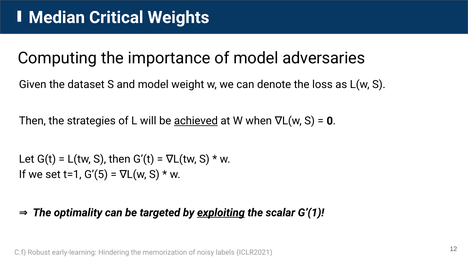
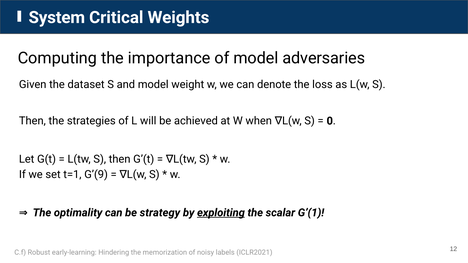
Median: Median -> System
achieved underline: present -> none
G’(5: G’(5 -> G’(9
targeted: targeted -> strategy
